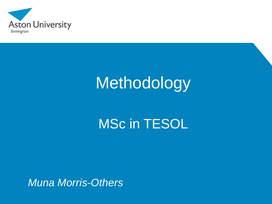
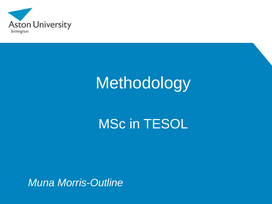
Morris-Others: Morris-Others -> Morris-Outline
